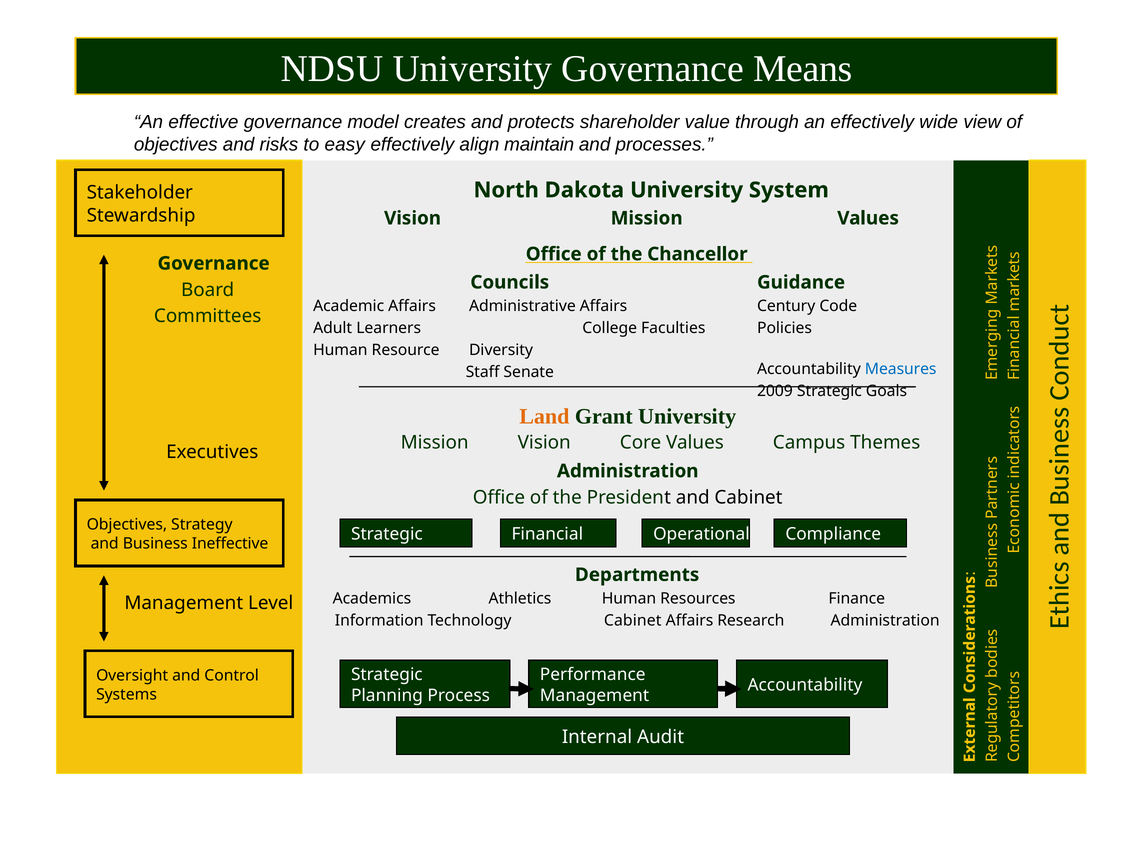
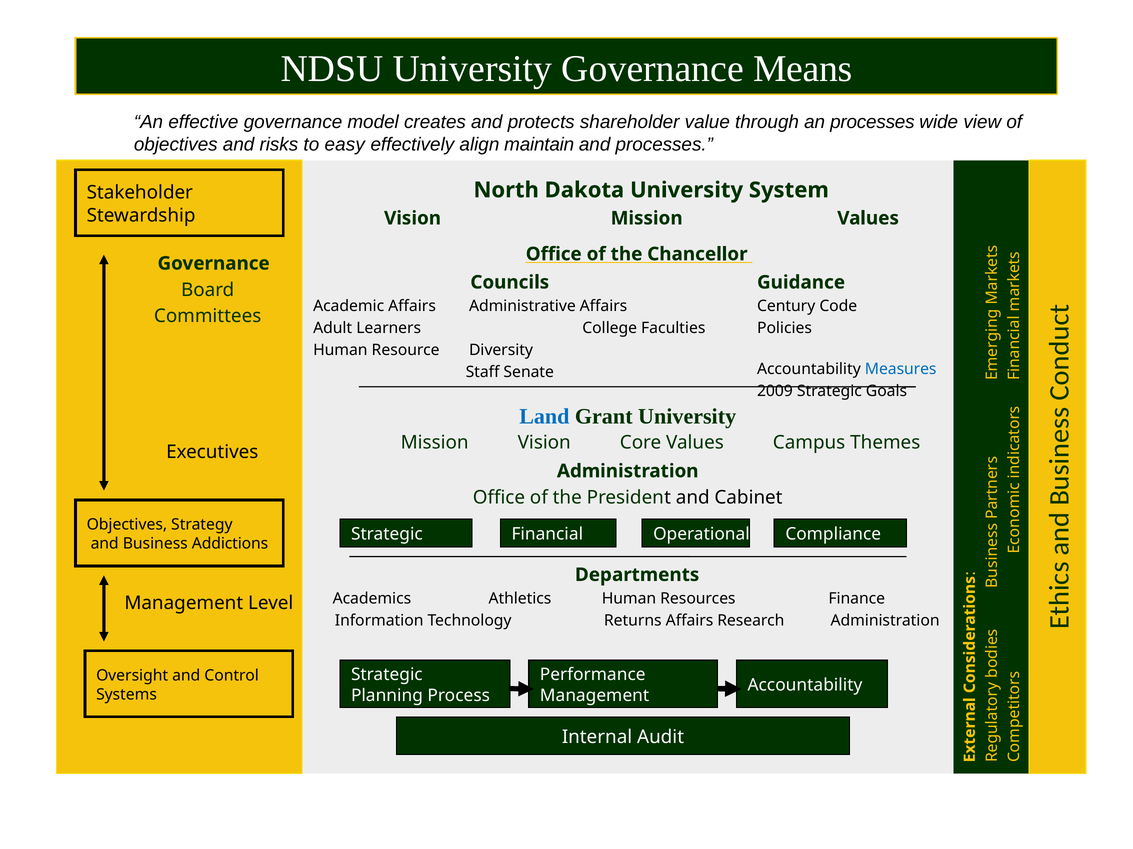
an effectively: effectively -> processes
Land colour: orange -> blue
Ineffective: Ineffective -> Addictions
Technology Cabinet: Cabinet -> Returns
